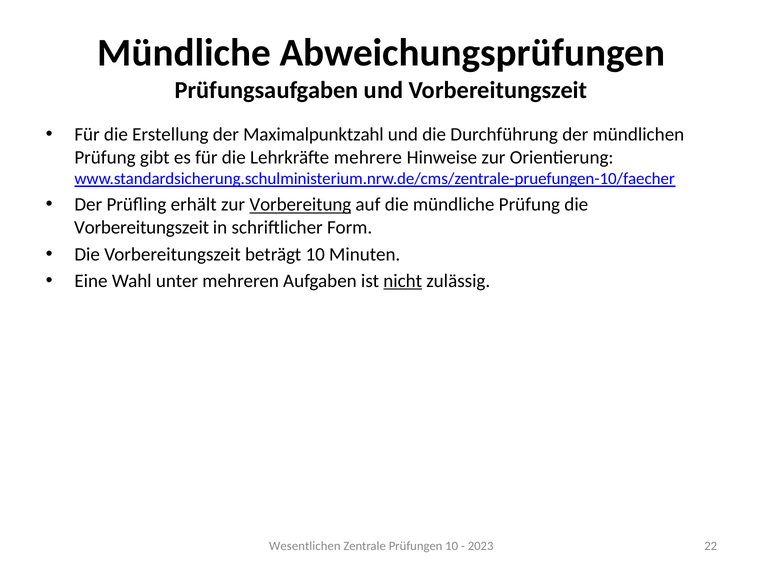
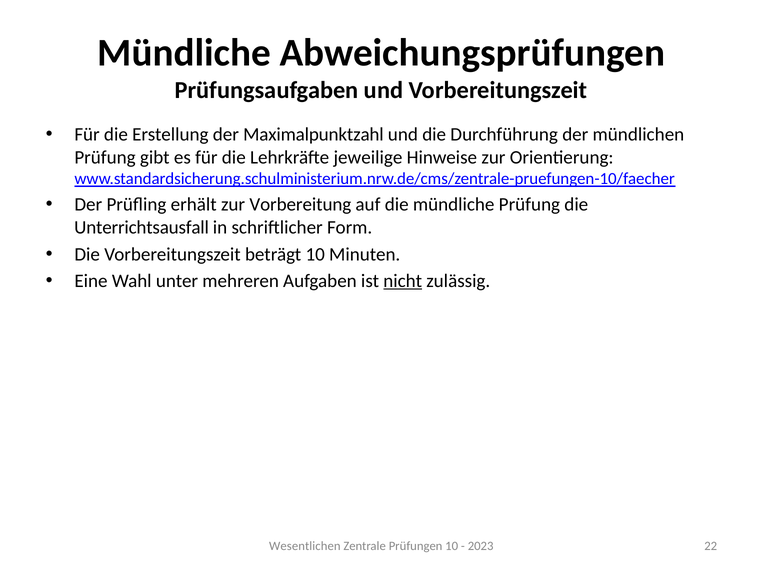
mehrere: mehrere -> jeweilige
Vorbereitung underline: present -> none
Vorbereitungszeit at (142, 228): Vorbereitungszeit -> Unterrichtsausfall
